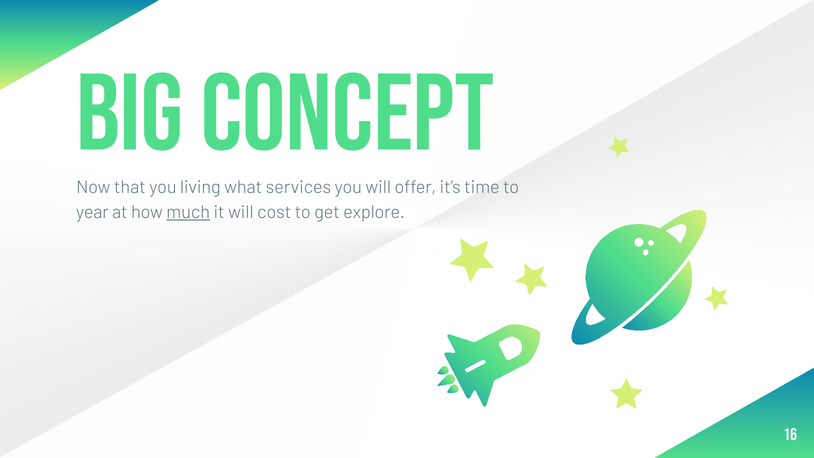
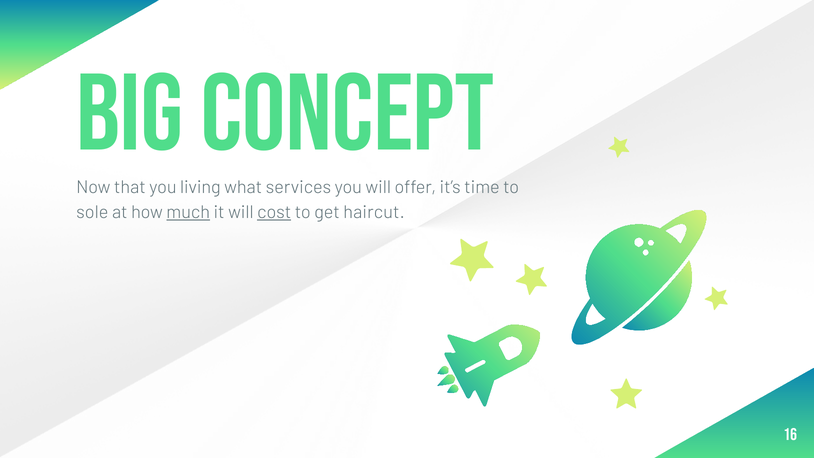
year: year -> sole
cost underline: none -> present
explore: explore -> haircut
